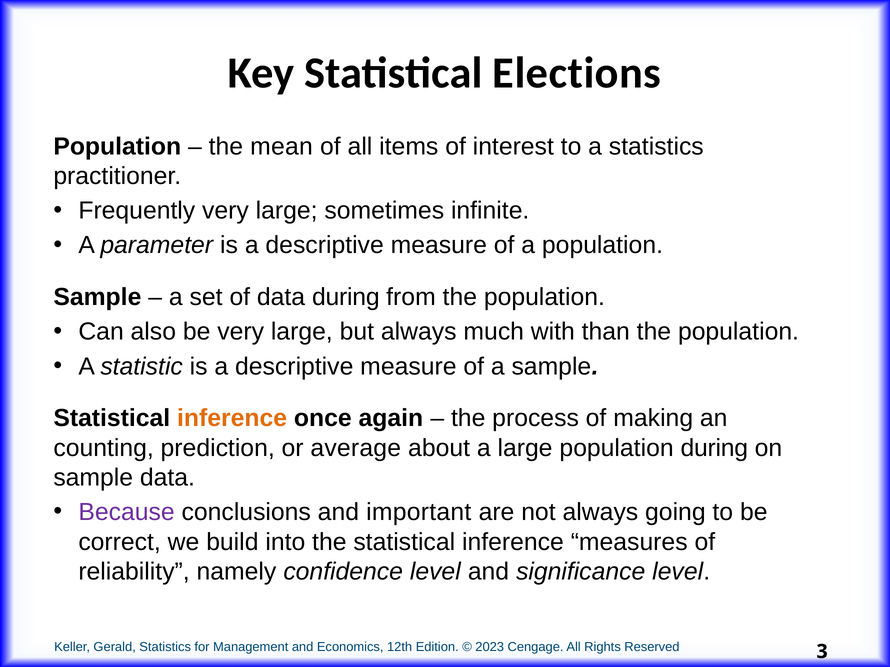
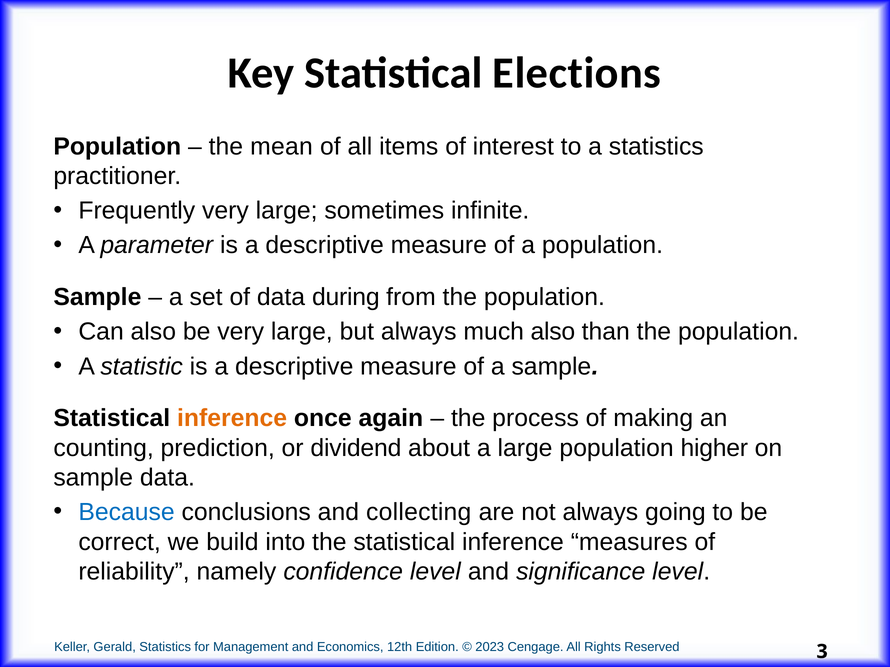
much with: with -> also
average: average -> dividend
population during: during -> higher
Because colour: purple -> blue
important: important -> collecting
